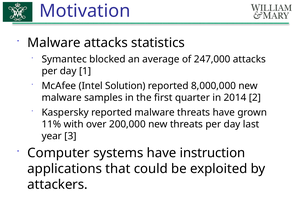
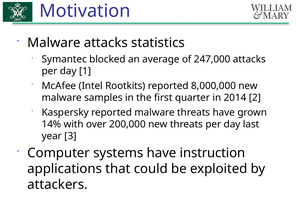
Solution: Solution -> Rootkits
11%: 11% -> 14%
